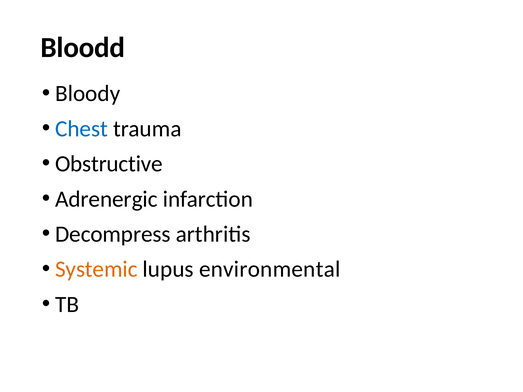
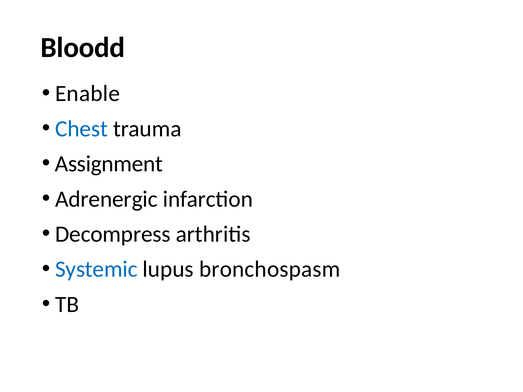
Bloody: Bloody -> Enable
Obstructive: Obstructive -> Assignment
Systemic colour: orange -> blue
environmental: environmental -> bronchospasm
